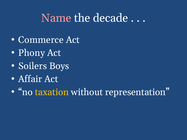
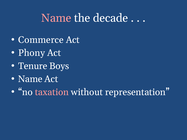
Soilers: Soilers -> Tenure
Affair at (30, 79): Affair -> Name
taxation colour: yellow -> pink
